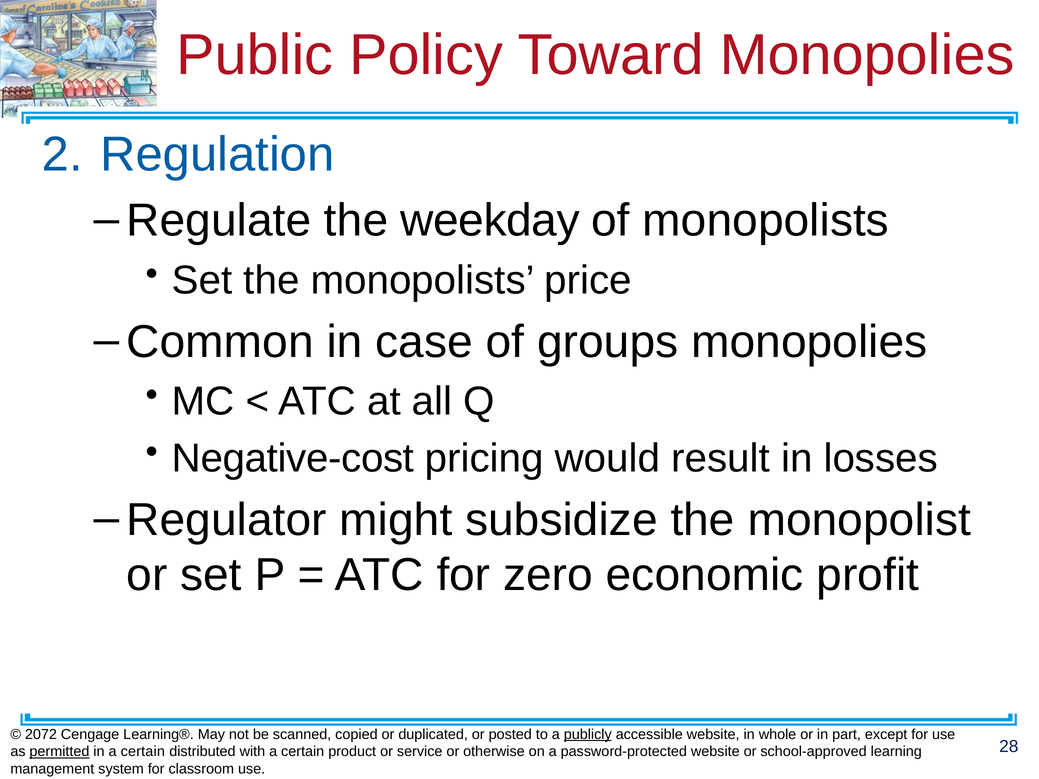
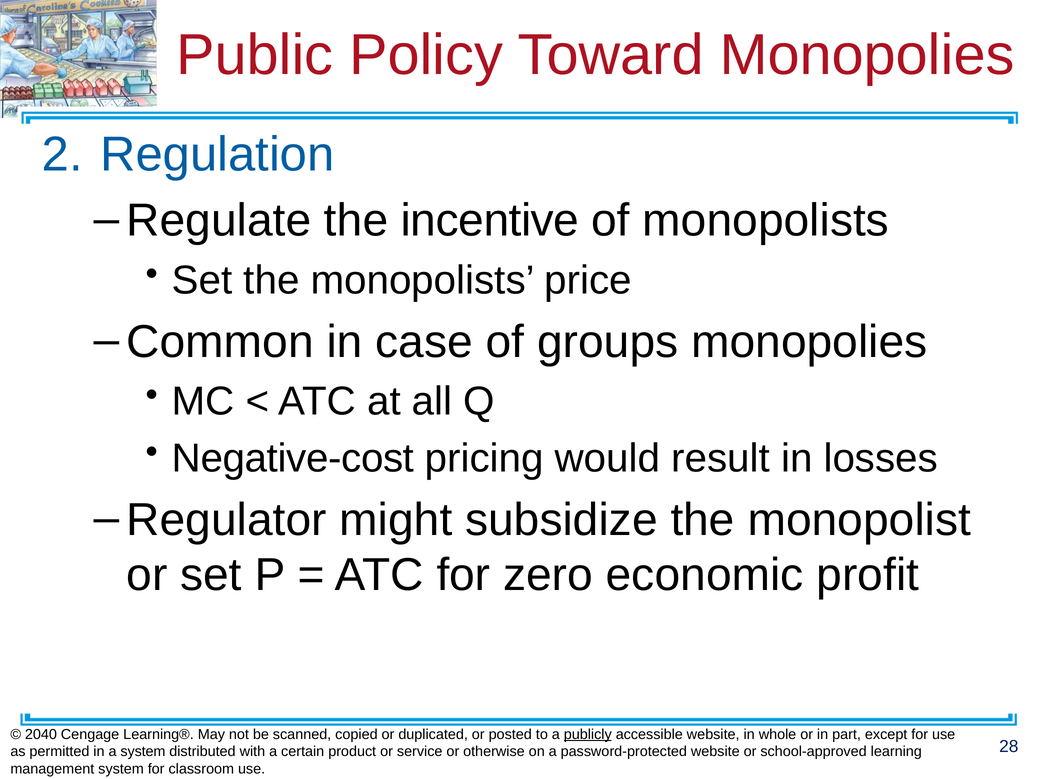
weekday: weekday -> incentive
2072: 2072 -> 2040
permitted underline: present -> none
in a certain: certain -> system
